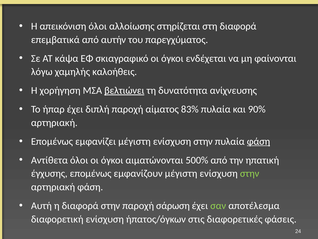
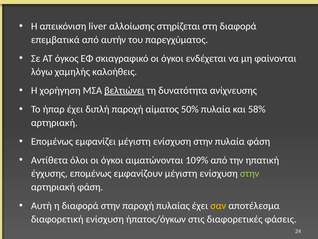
απεικόνιση όλοι: όλοι -> liver
κάψα: κάψα -> όγκος
83%: 83% -> 50%
90%: 90% -> 58%
φάση at (258, 141) underline: present -> none
500%: 500% -> 109%
σάρωση: σάρωση -> πυλαίας
σαν colour: light green -> yellow
